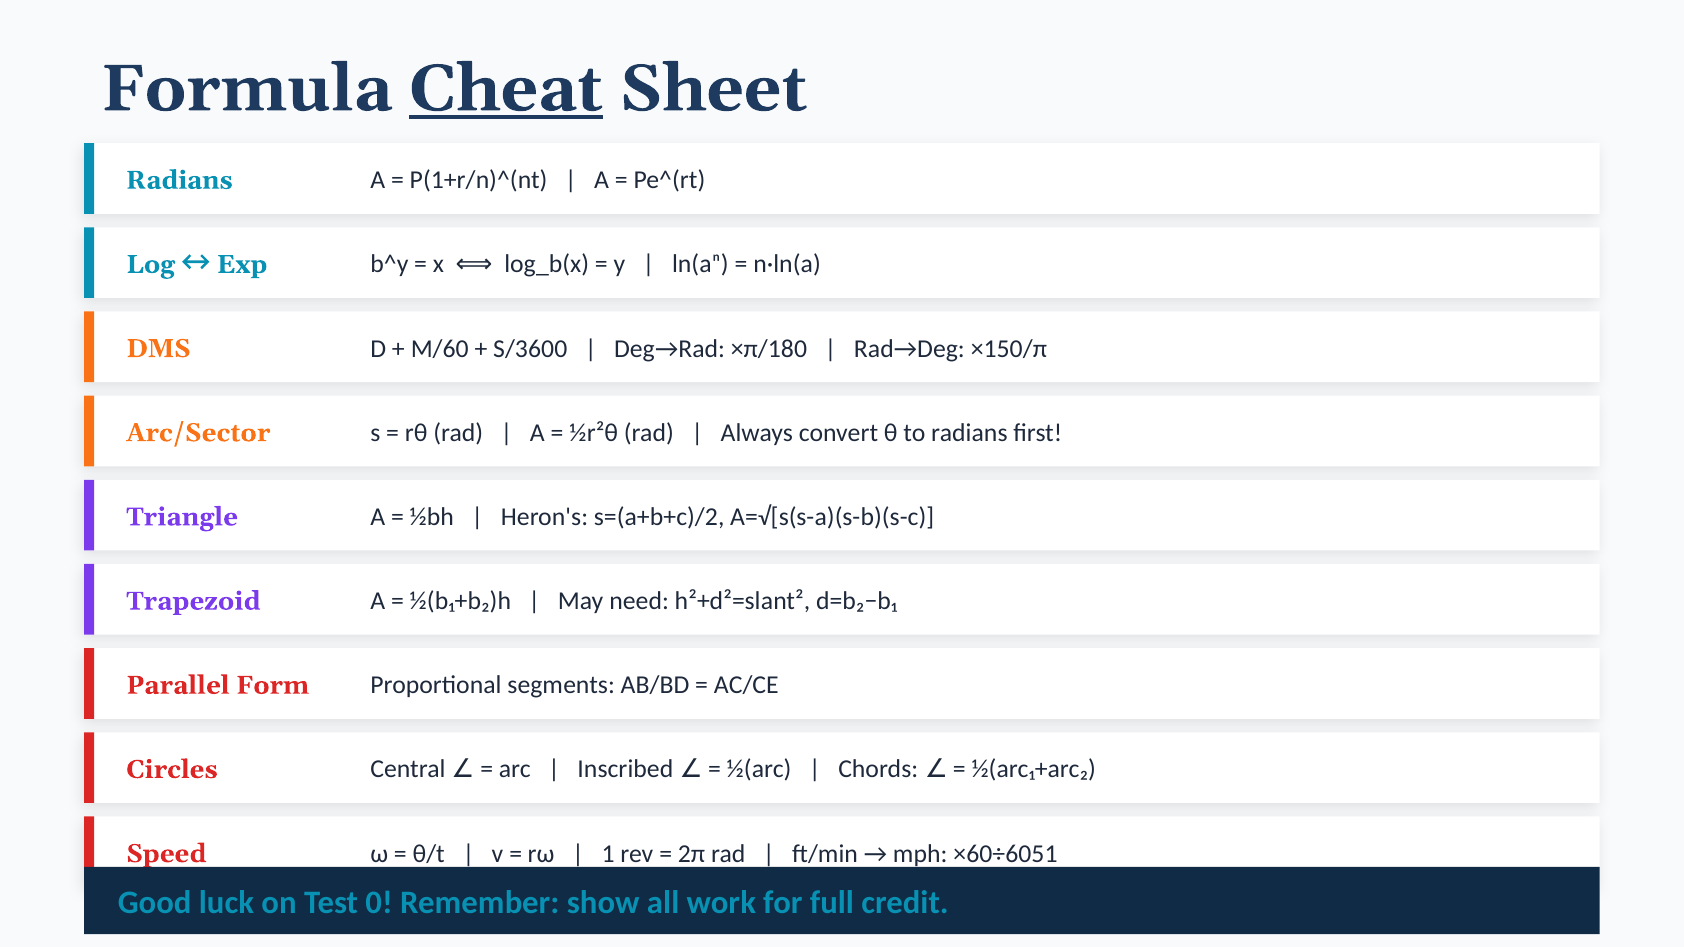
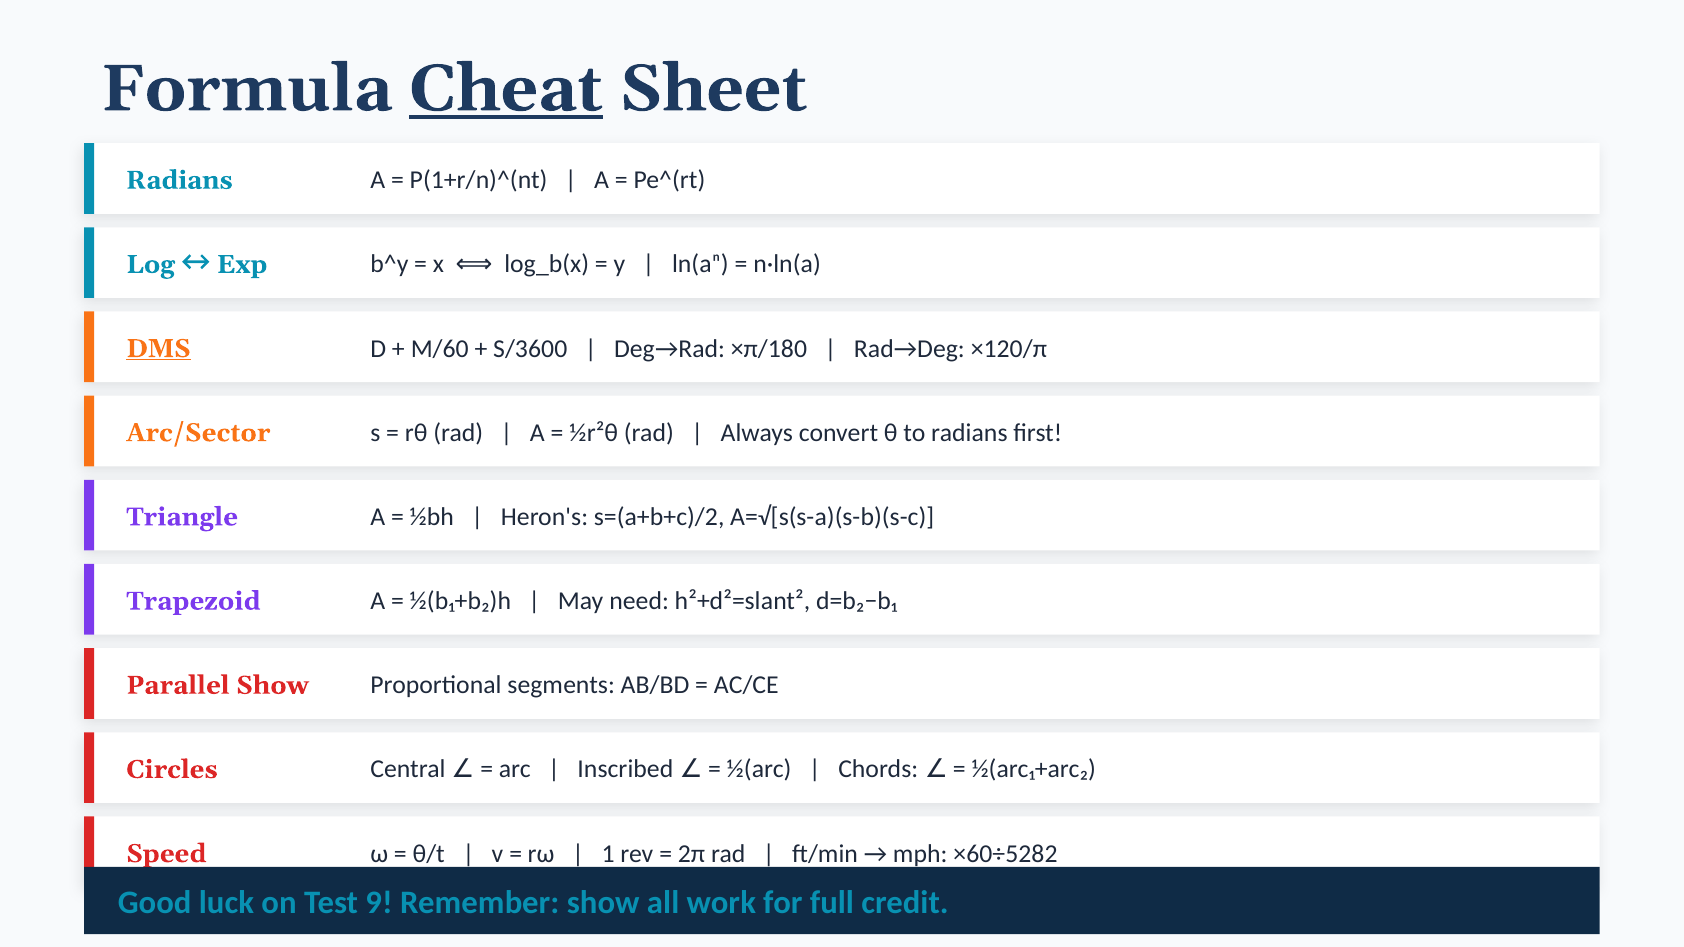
DMS underline: none -> present
×150/π: ×150/π -> ×120/π
Parallel Form: Form -> Show
×60÷6051: ×60÷6051 -> ×60÷5282
0: 0 -> 9
